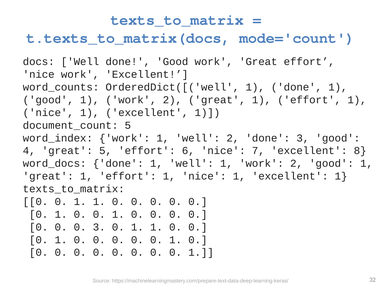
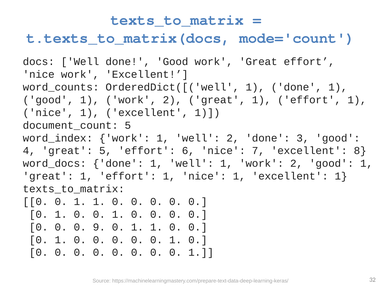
0 3: 3 -> 9
